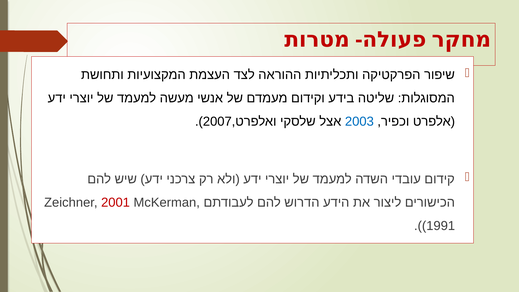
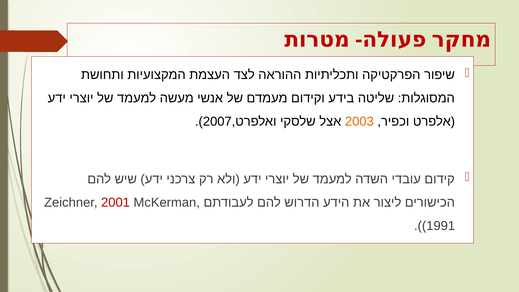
2003 colour: blue -> orange
